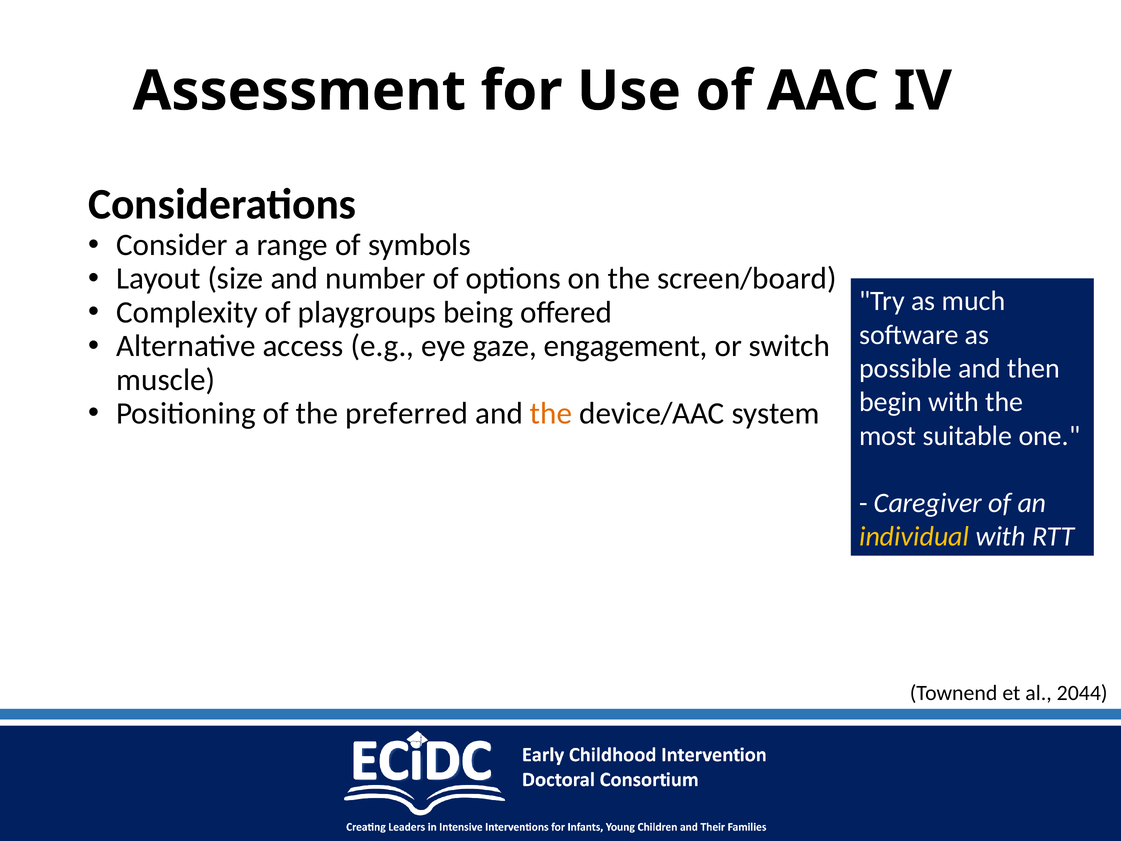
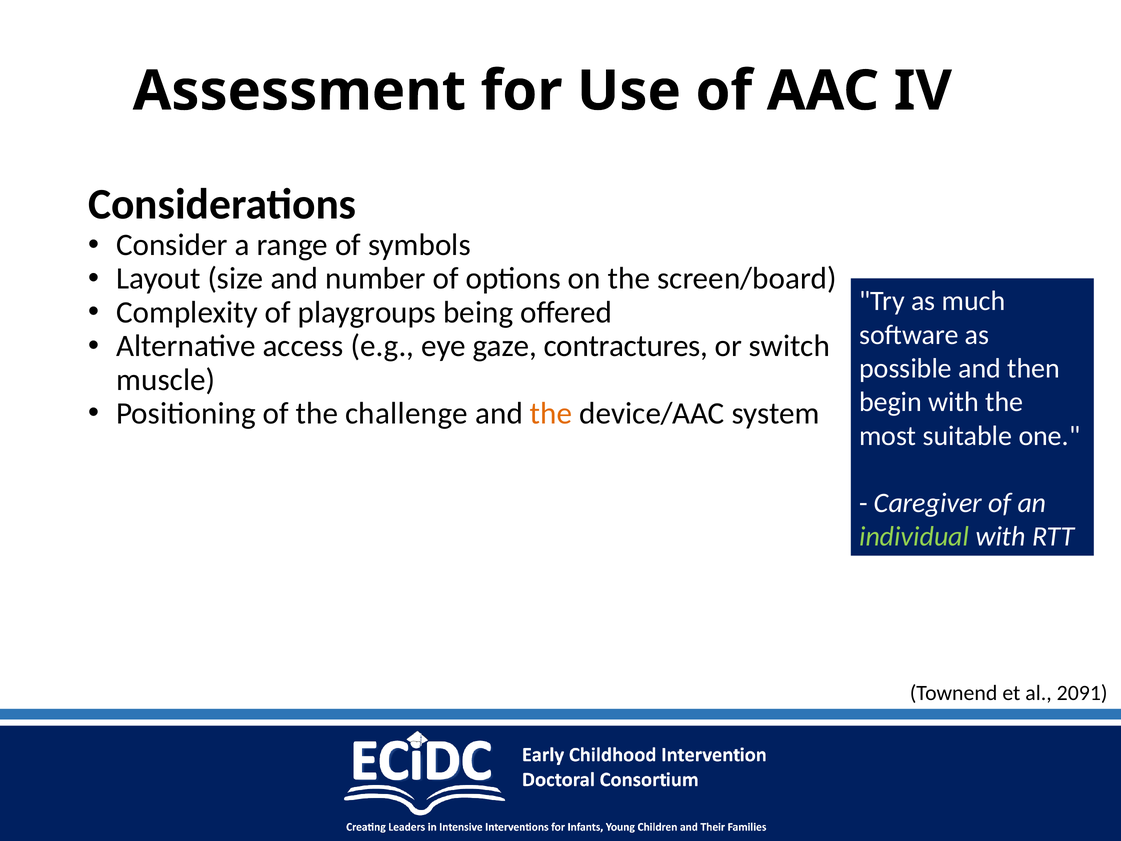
engagement: engagement -> contractures
preferred: preferred -> challenge
individual colour: yellow -> light green
2044: 2044 -> 2091
